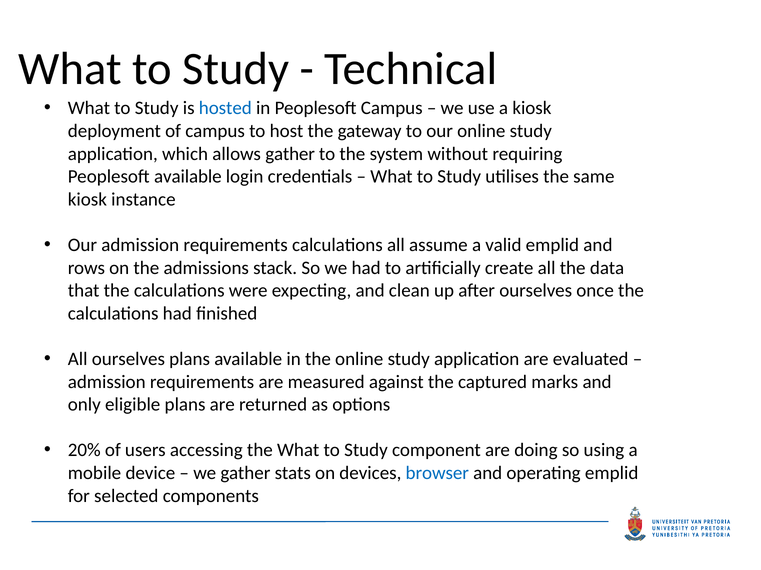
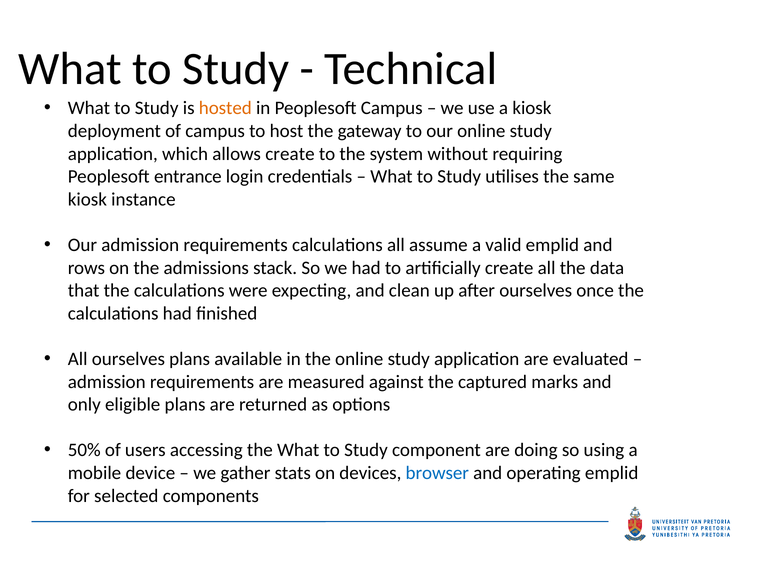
hosted colour: blue -> orange
allows gather: gather -> create
Peoplesoft available: available -> entrance
20%: 20% -> 50%
